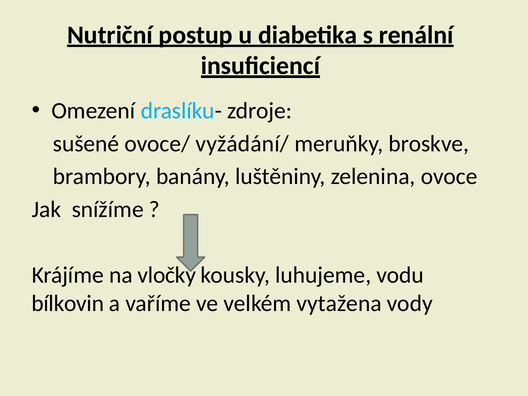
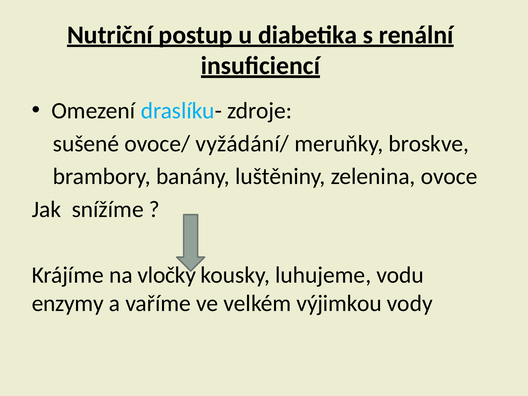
bílkovin: bílkovin -> enzymy
vytažena: vytažena -> výjimkou
